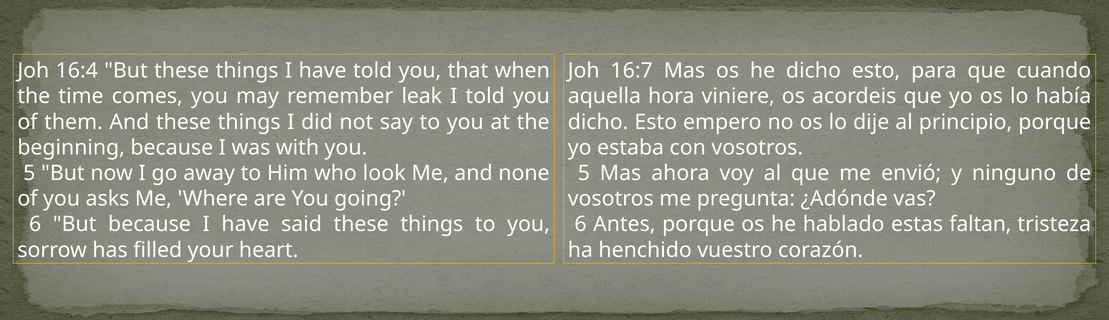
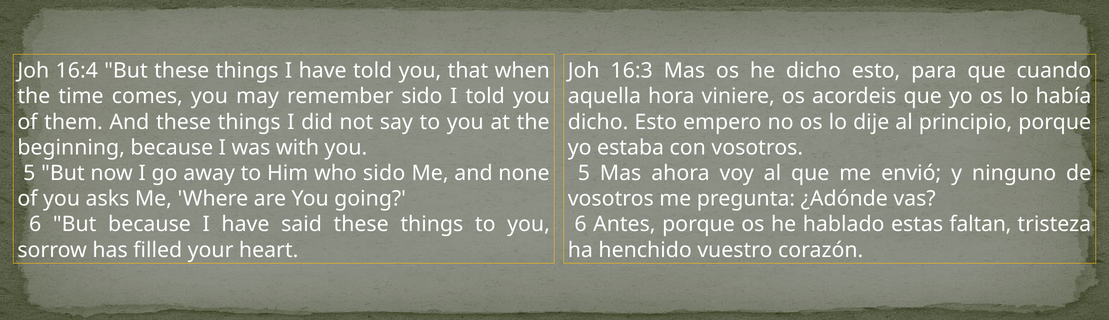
16:7: 16:7 -> 16:3
remember leak: leak -> sido
who look: look -> sido
